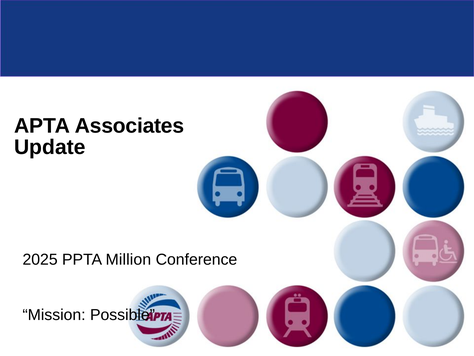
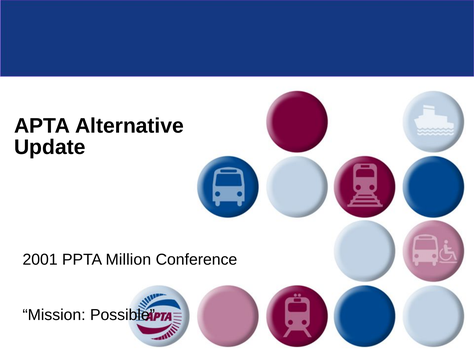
Associates: Associates -> Alternative
2025: 2025 -> 2001
